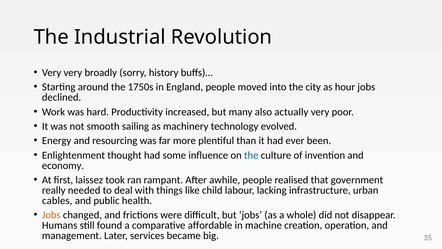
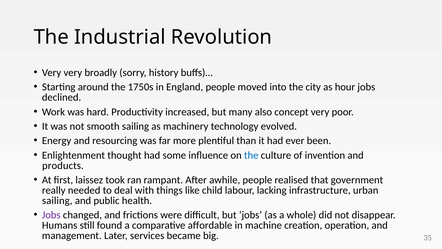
actually: actually -> concept
economy: economy -> products
cables at (57, 200): cables -> sailing
Jobs at (51, 215) colour: orange -> purple
